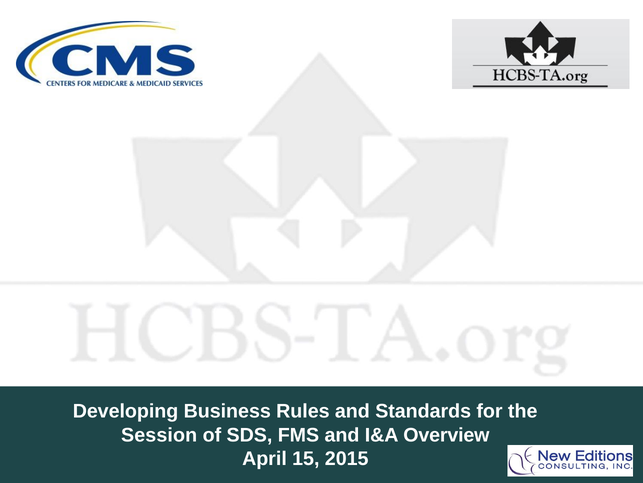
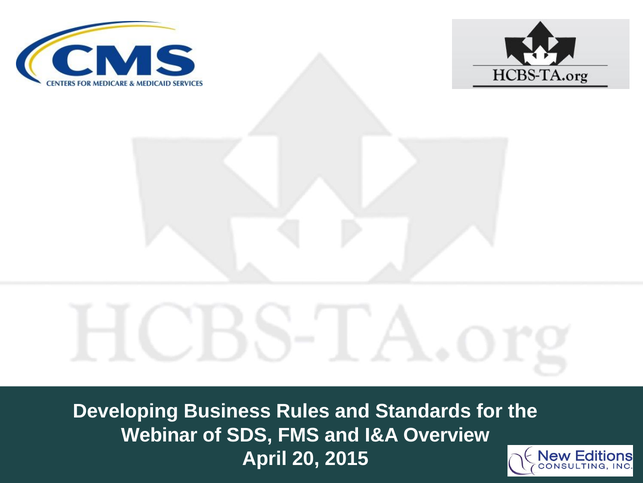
Session: Session -> Webinar
15: 15 -> 20
